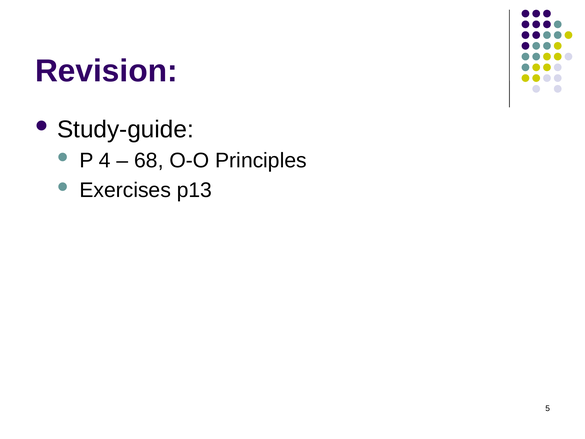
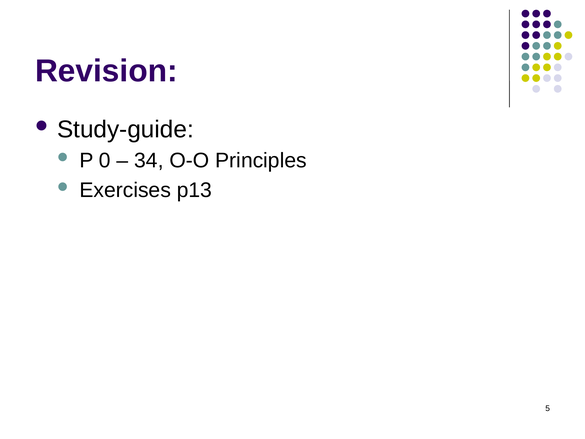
4: 4 -> 0
68: 68 -> 34
